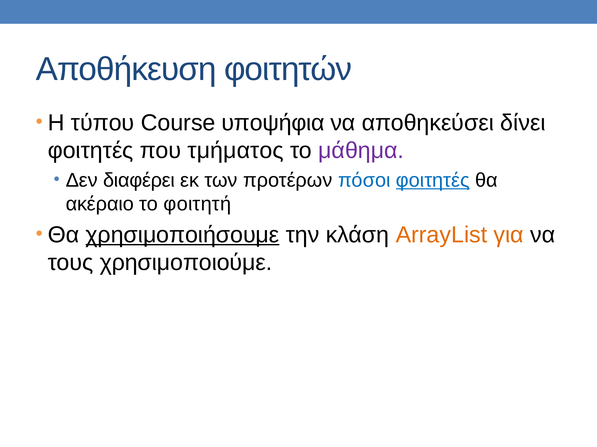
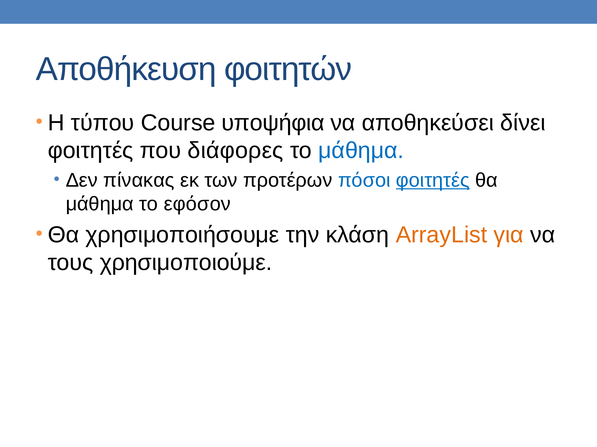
τμήματος: τμήματος -> διάφορες
μάθημα at (361, 151) colour: purple -> blue
διαφέρει: διαφέρει -> πίνακας
ακέραιο at (100, 204): ακέραιο -> μάθημα
φοιτητή: φοιτητή -> εφόσον
χρησιμοποιήσουμε underline: present -> none
